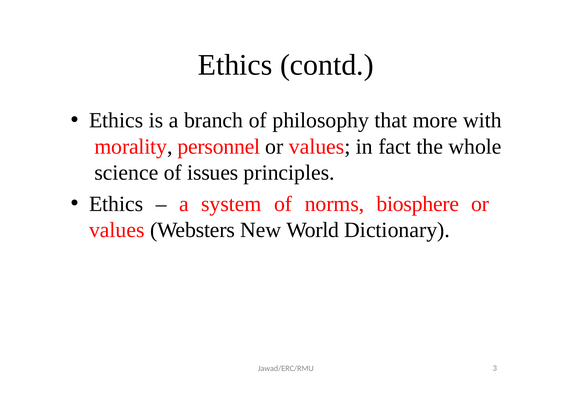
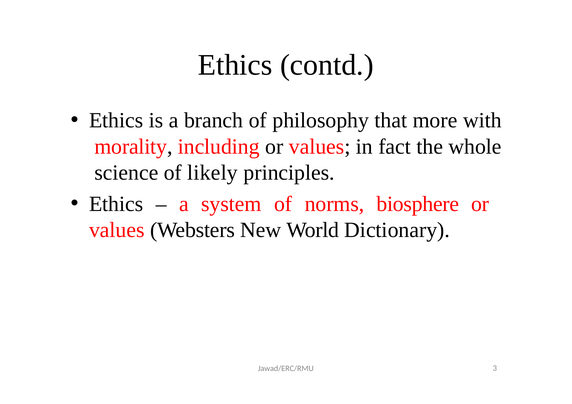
personnel: personnel -> including
issues: issues -> likely
